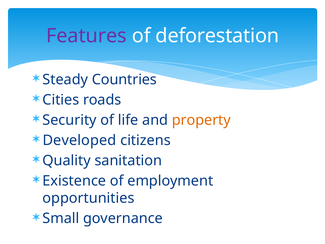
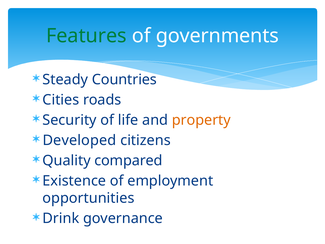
Features colour: purple -> green
deforestation: deforestation -> governments
sanitation: sanitation -> compared
Small: Small -> Drink
